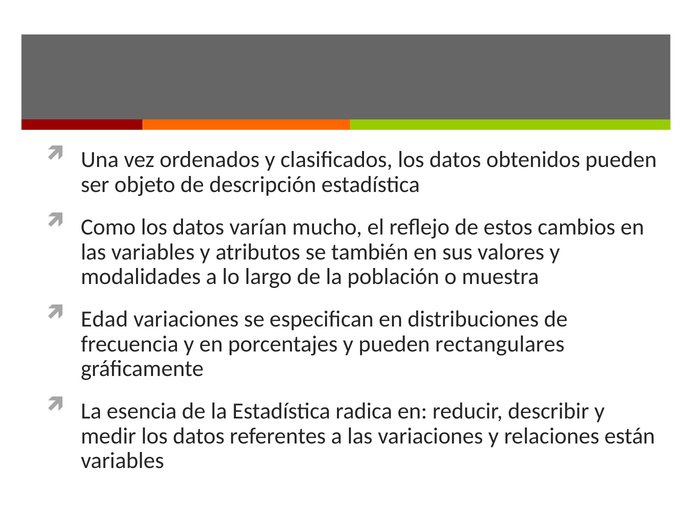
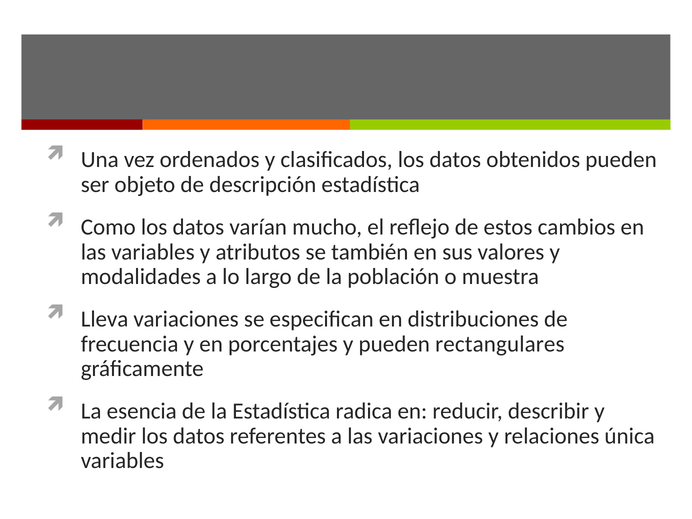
Edad: Edad -> Lleva
están: están -> única
